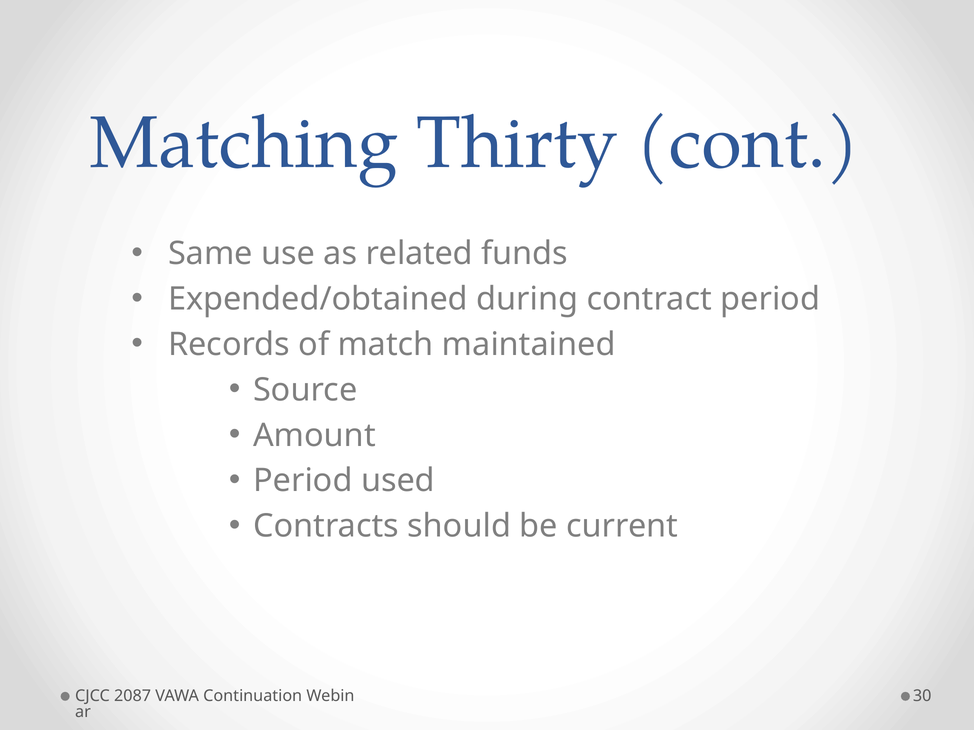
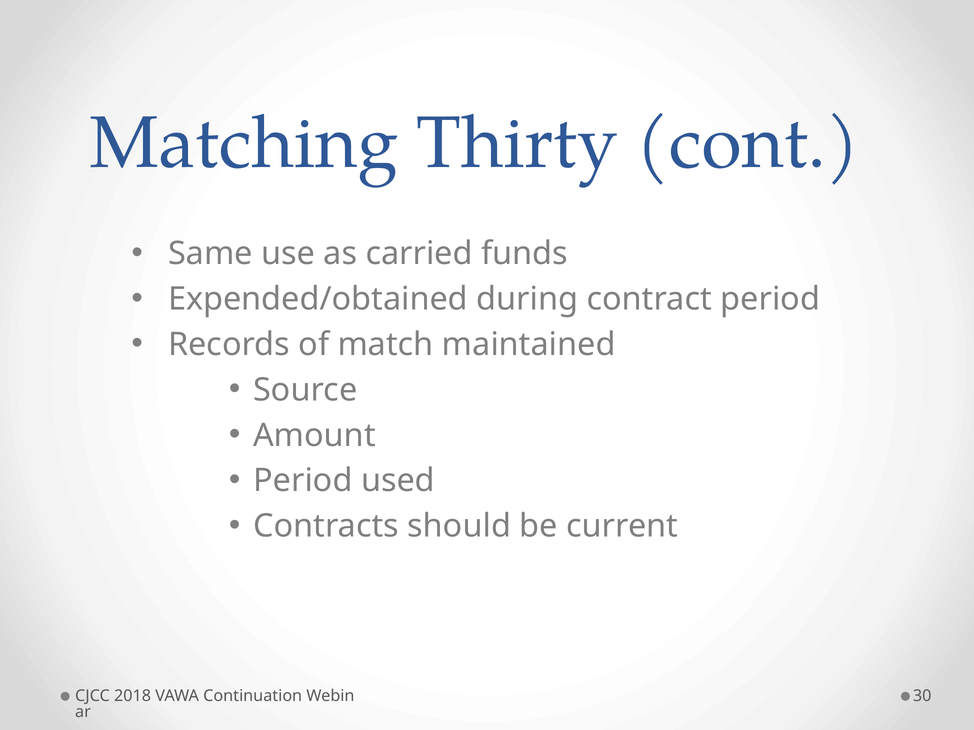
related: related -> carried
2087: 2087 -> 2018
